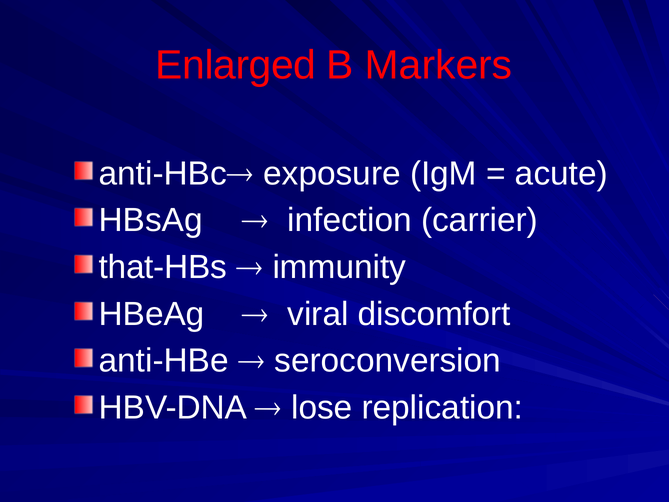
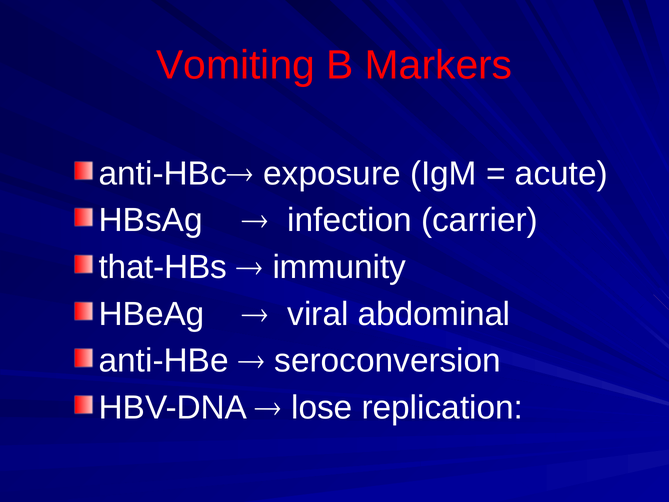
Enlarged: Enlarged -> Vomiting
discomfort: discomfort -> abdominal
